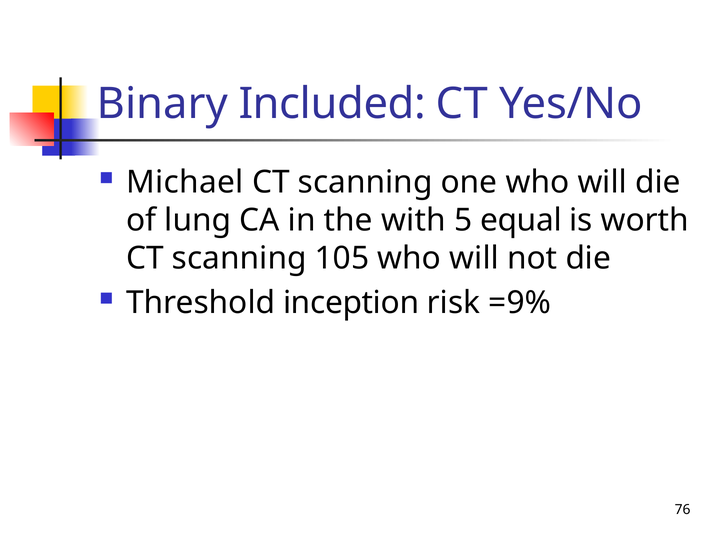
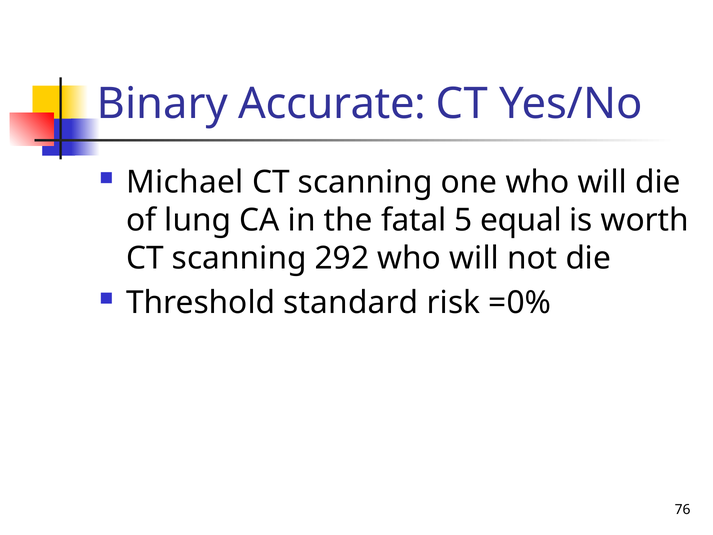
Included: Included -> Accurate
with: with -> fatal
105: 105 -> 292
inception: inception -> standard
=9%: =9% -> =0%
